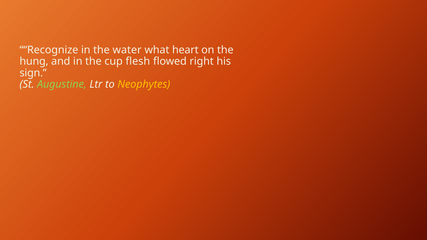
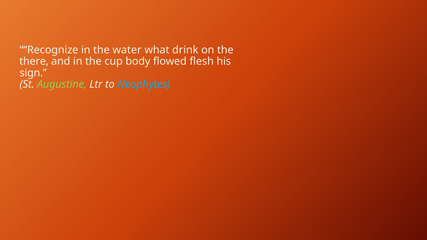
heart: heart -> drink
hung: hung -> there
flesh: flesh -> body
right: right -> flesh
Neophytes colour: yellow -> light blue
